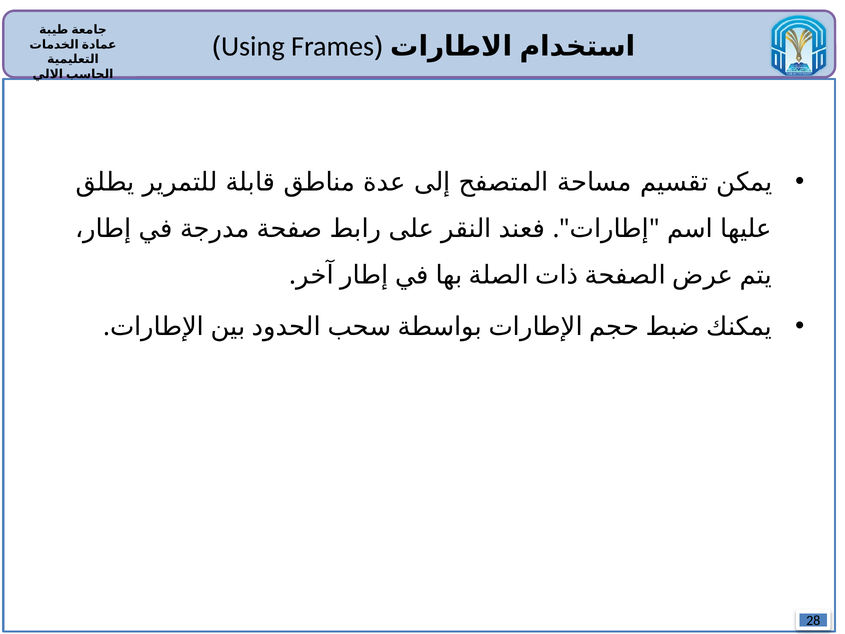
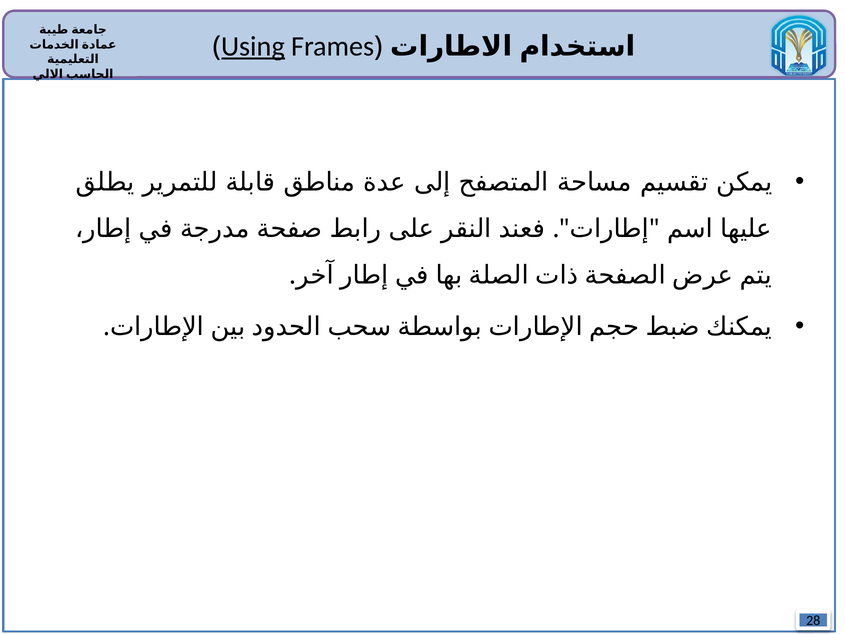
Using underline: none -> present
